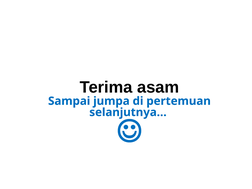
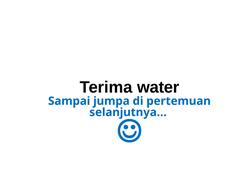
asam: asam -> water
